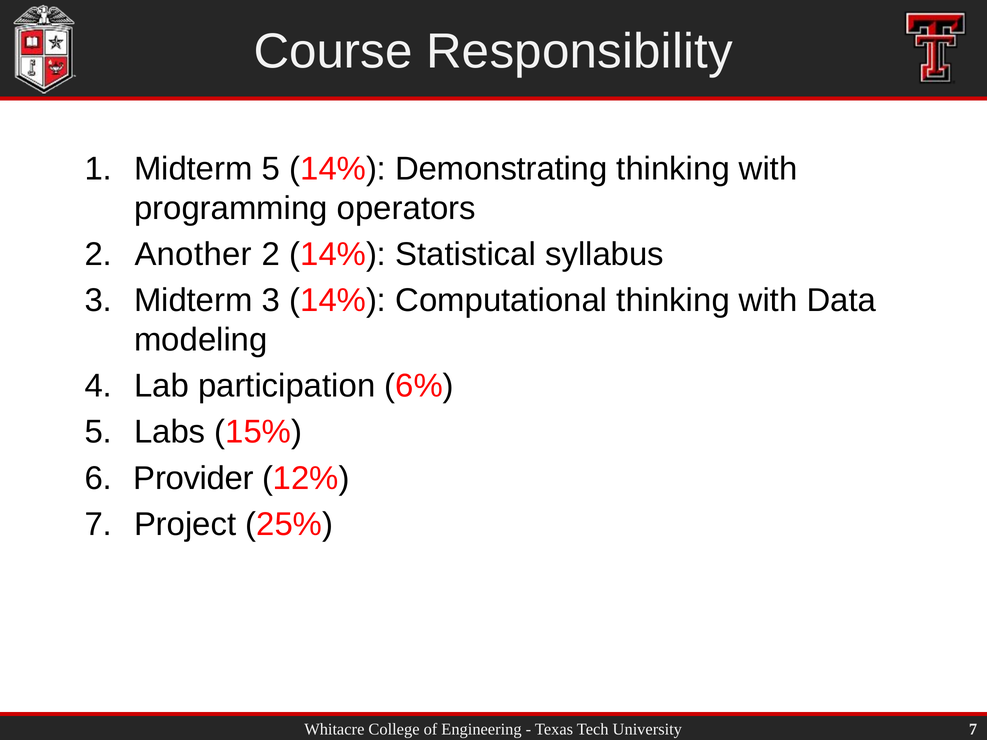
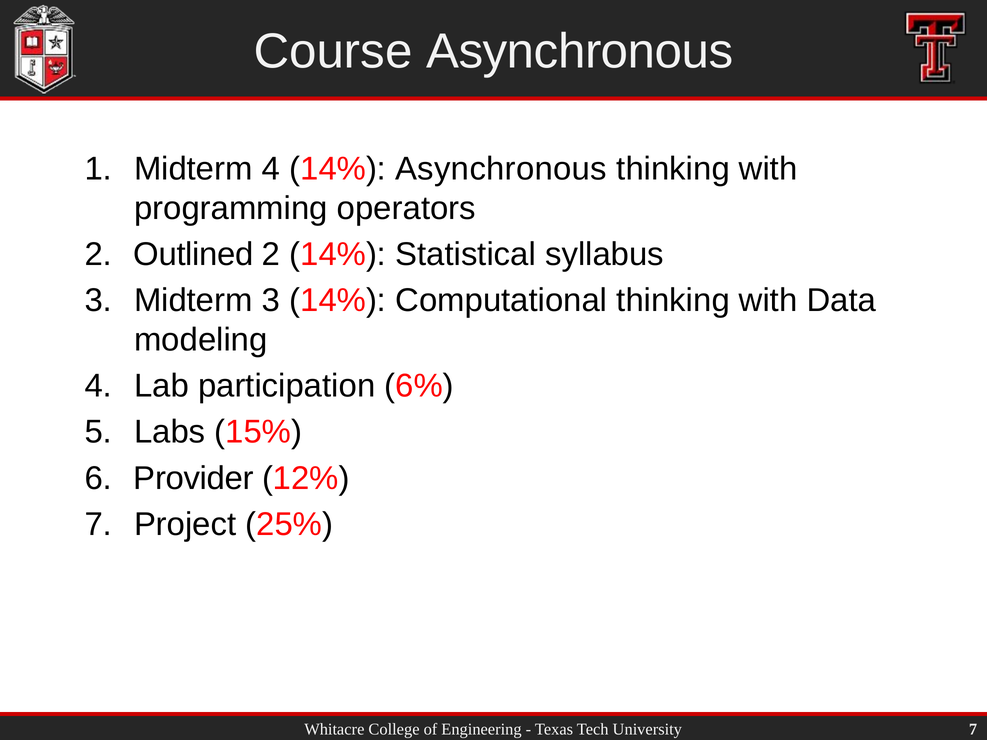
Course Responsibility: Responsibility -> Asynchronous
Midterm 5: 5 -> 4
14% Demonstrating: Demonstrating -> Asynchronous
Another: Another -> Outlined
